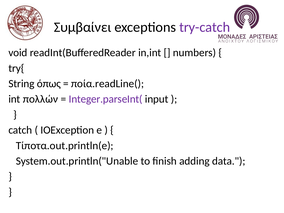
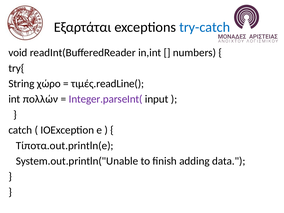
Συμβαίνει: Συμβαίνει -> Εξαρτάται
try-catch colour: purple -> blue
όπως: όπως -> χώρο
ποία.readLine(: ποία.readLine( -> τιμές.readLine(
